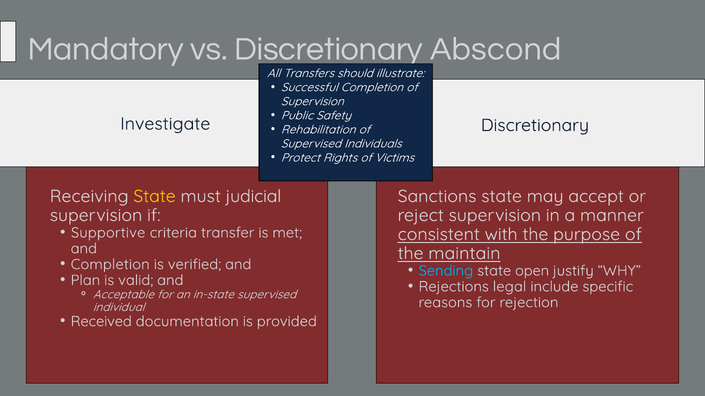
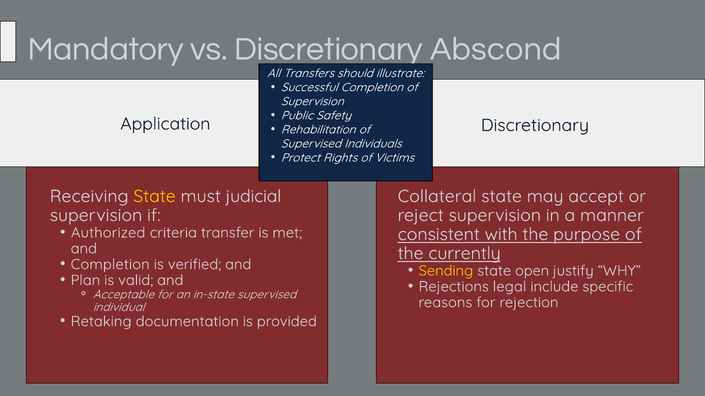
Investigate: Investigate -> Application
Sanctions: Sanctions -> Collateral
Supportive: Supportive -> Authorized
maintain: maintain -> currently
Sending colour: light blue -> yellow
Received: Received -> Retaking
